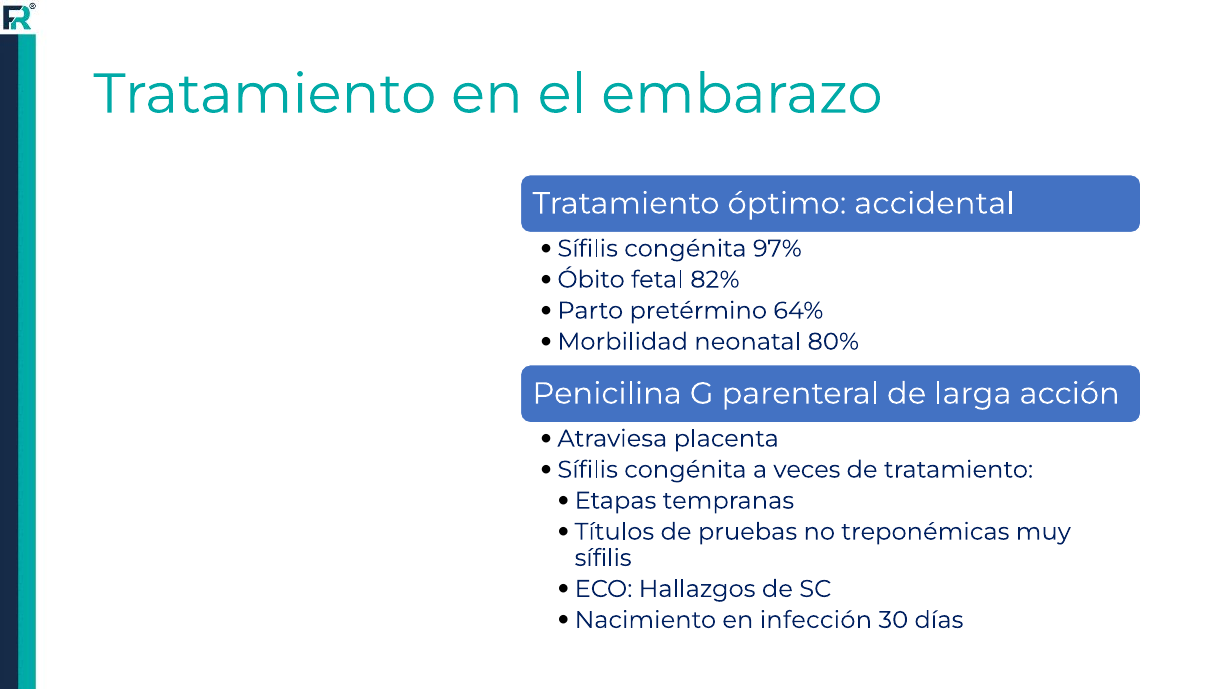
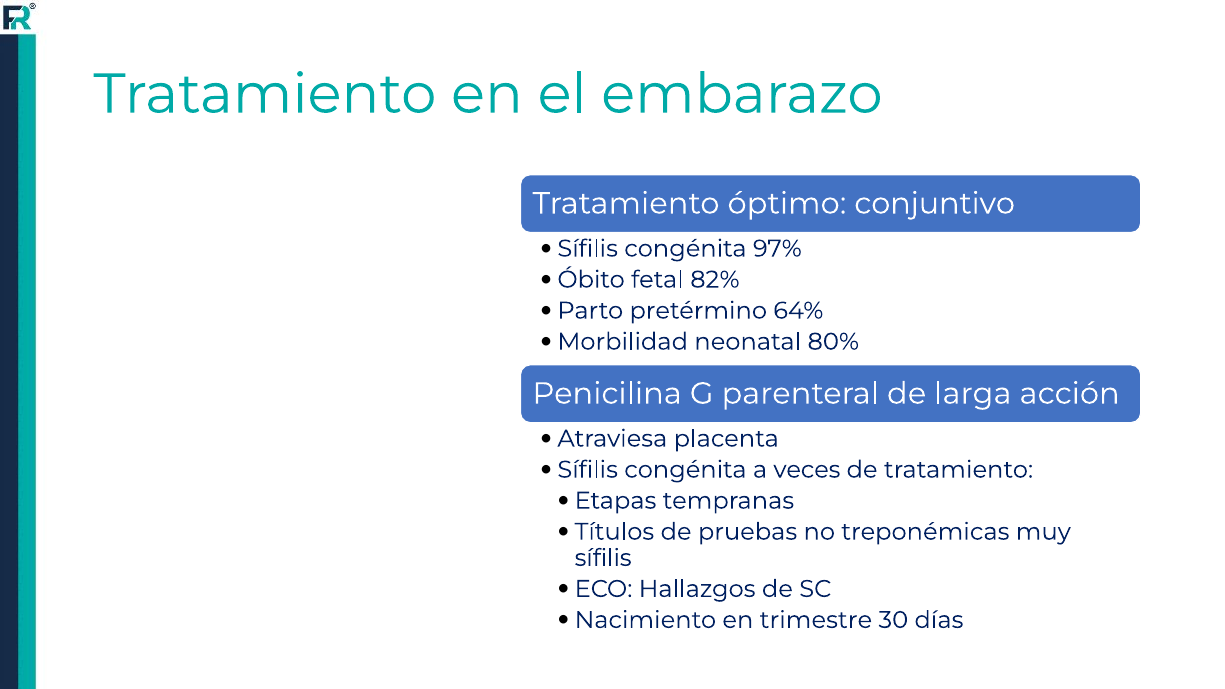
accidental: accidental -> conjuntivo
infección: infección -> trimestre
